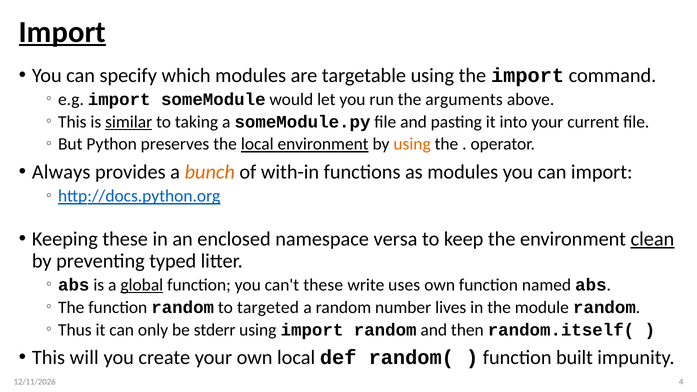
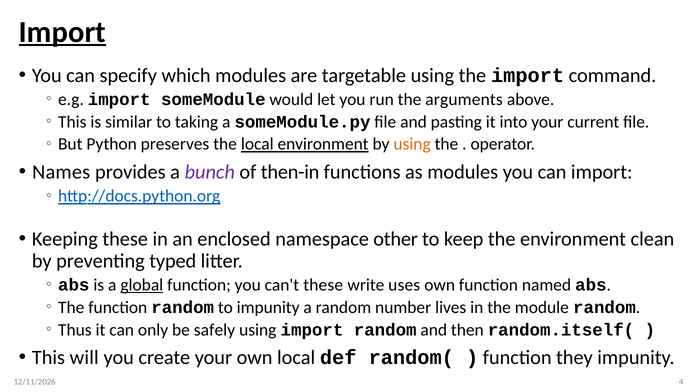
similar underline: present -> none
Always: Always -> Names
bunch colour: orange -> purple
with-in: with-in -> then-in
versa: versa -> other
clean underline: present -> none
to targeted: targeted -> impunity
stderr: stderr -> safely
built: built -> they
